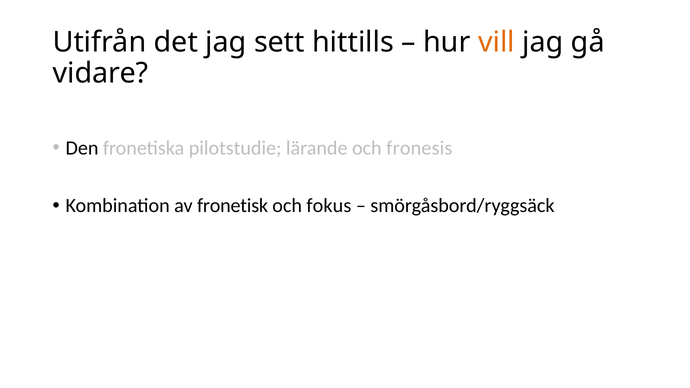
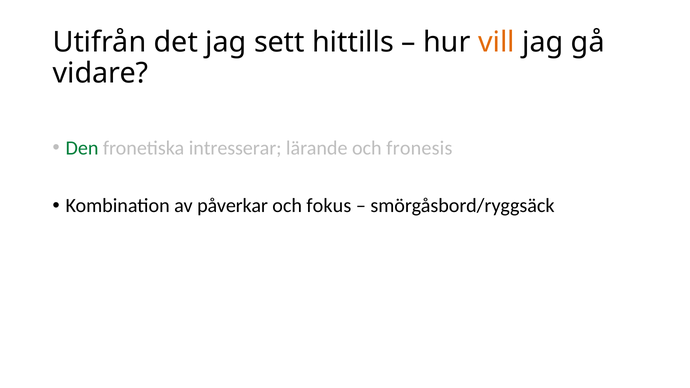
Den colour: black -> green
pilotstudie: pilotstudie -> intresserar
fronetisk: fronetisk -> påverkar
